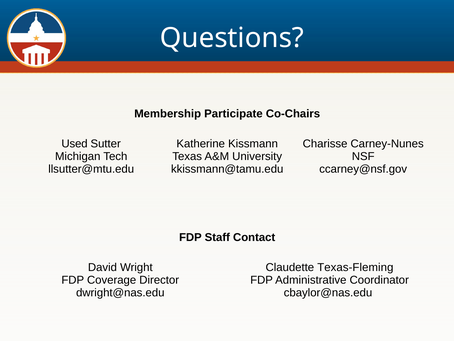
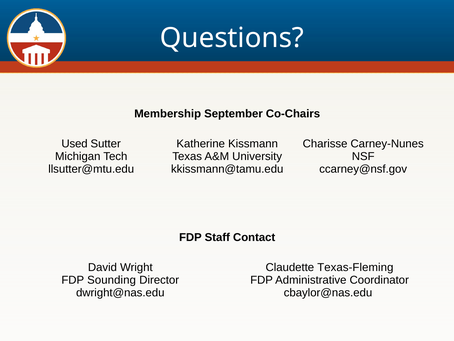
Participate: Participate -> September
Coverage: Coverage -> Sounding
